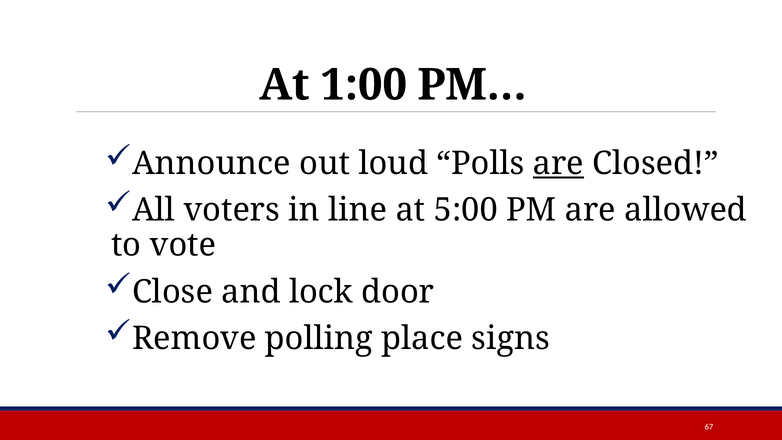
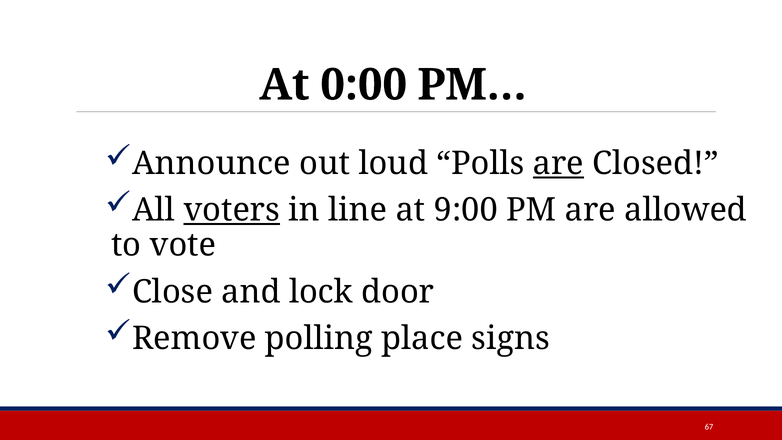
1:00: 1:00 -> 0:00
voters underline: none -> present
5:00: 5:00 -> 9:00
